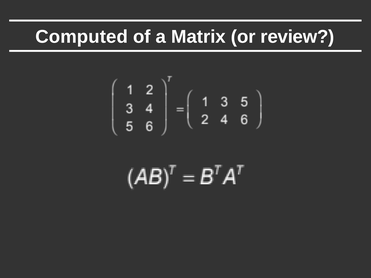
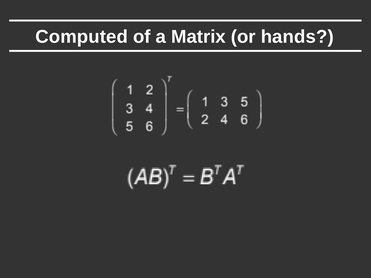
review: review -> hands
